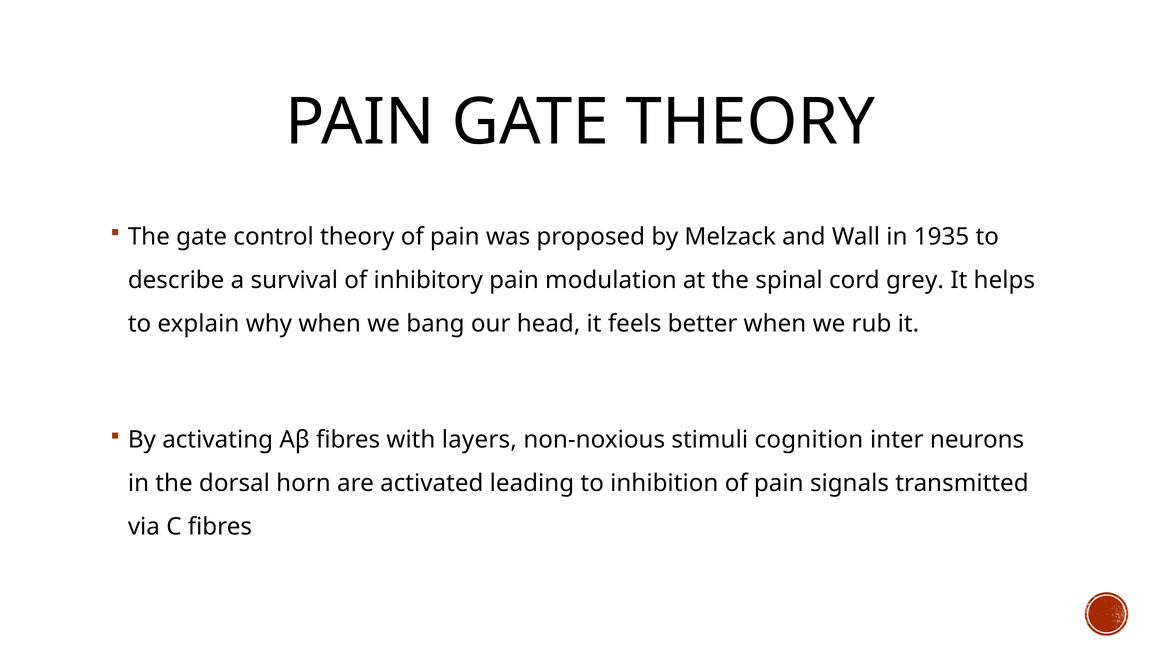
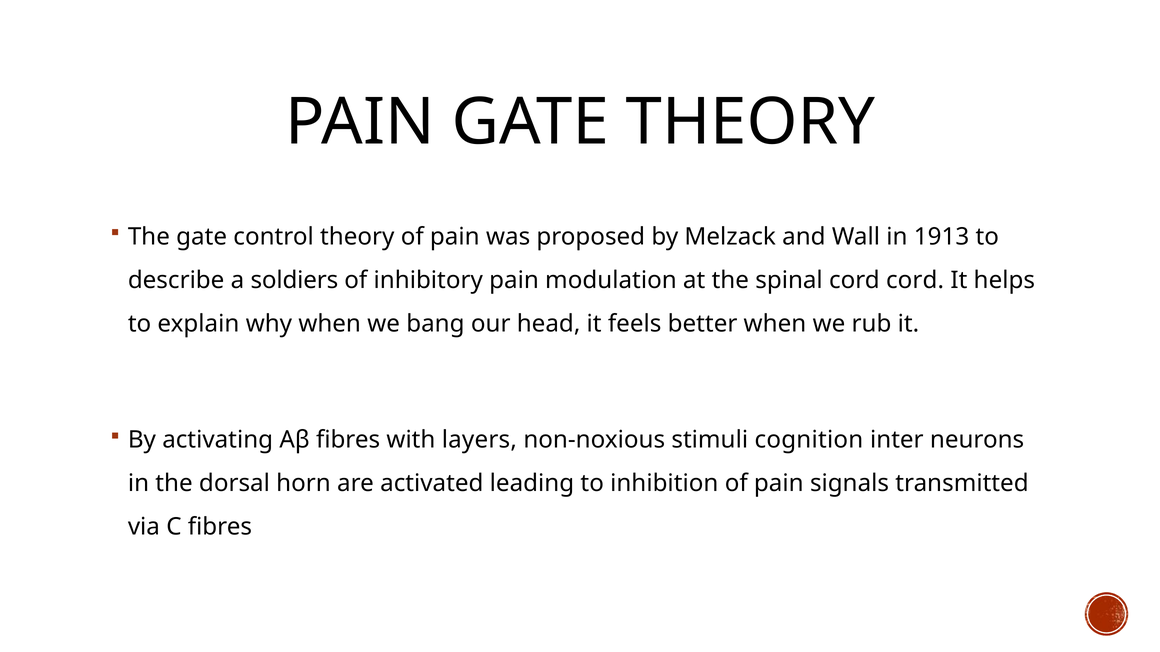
1935: 1935 -> 1913
survival: survival -> soldiers
cord grey: grey -> cord
